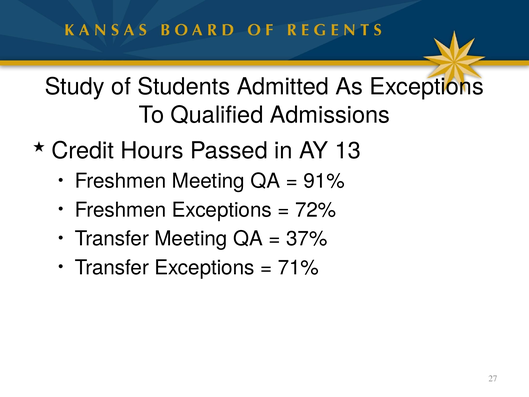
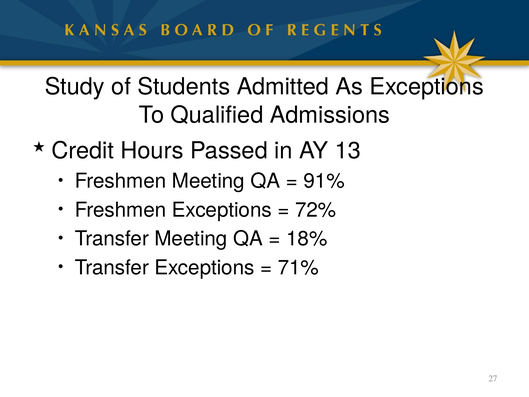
37%: 37% -> 18%
